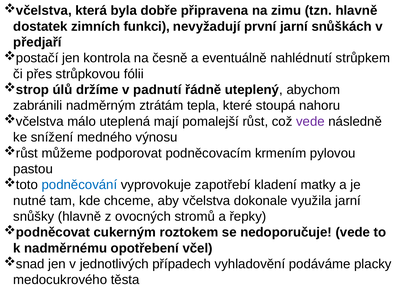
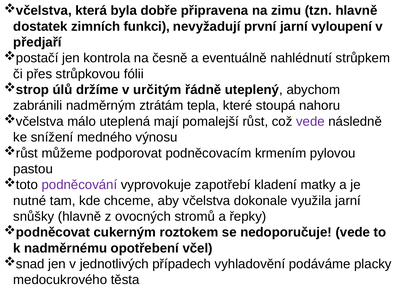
snůškách: snůškách -> vyloupení
padnutí: padnutí -> určitým
podněcování colour: blue -> purple
